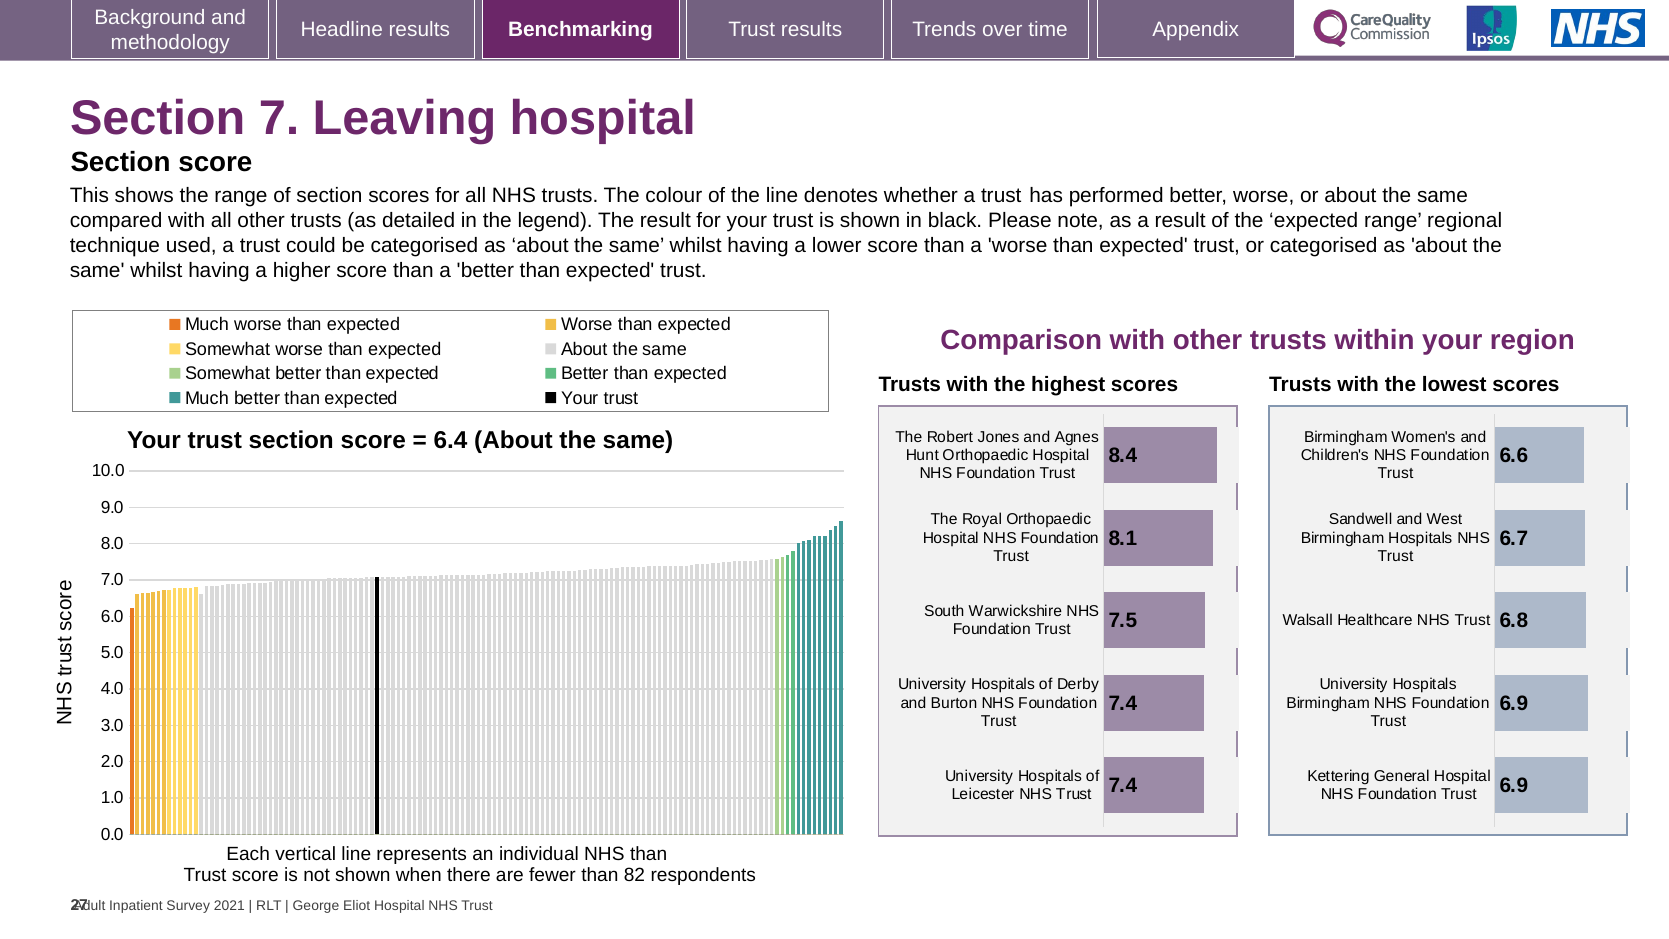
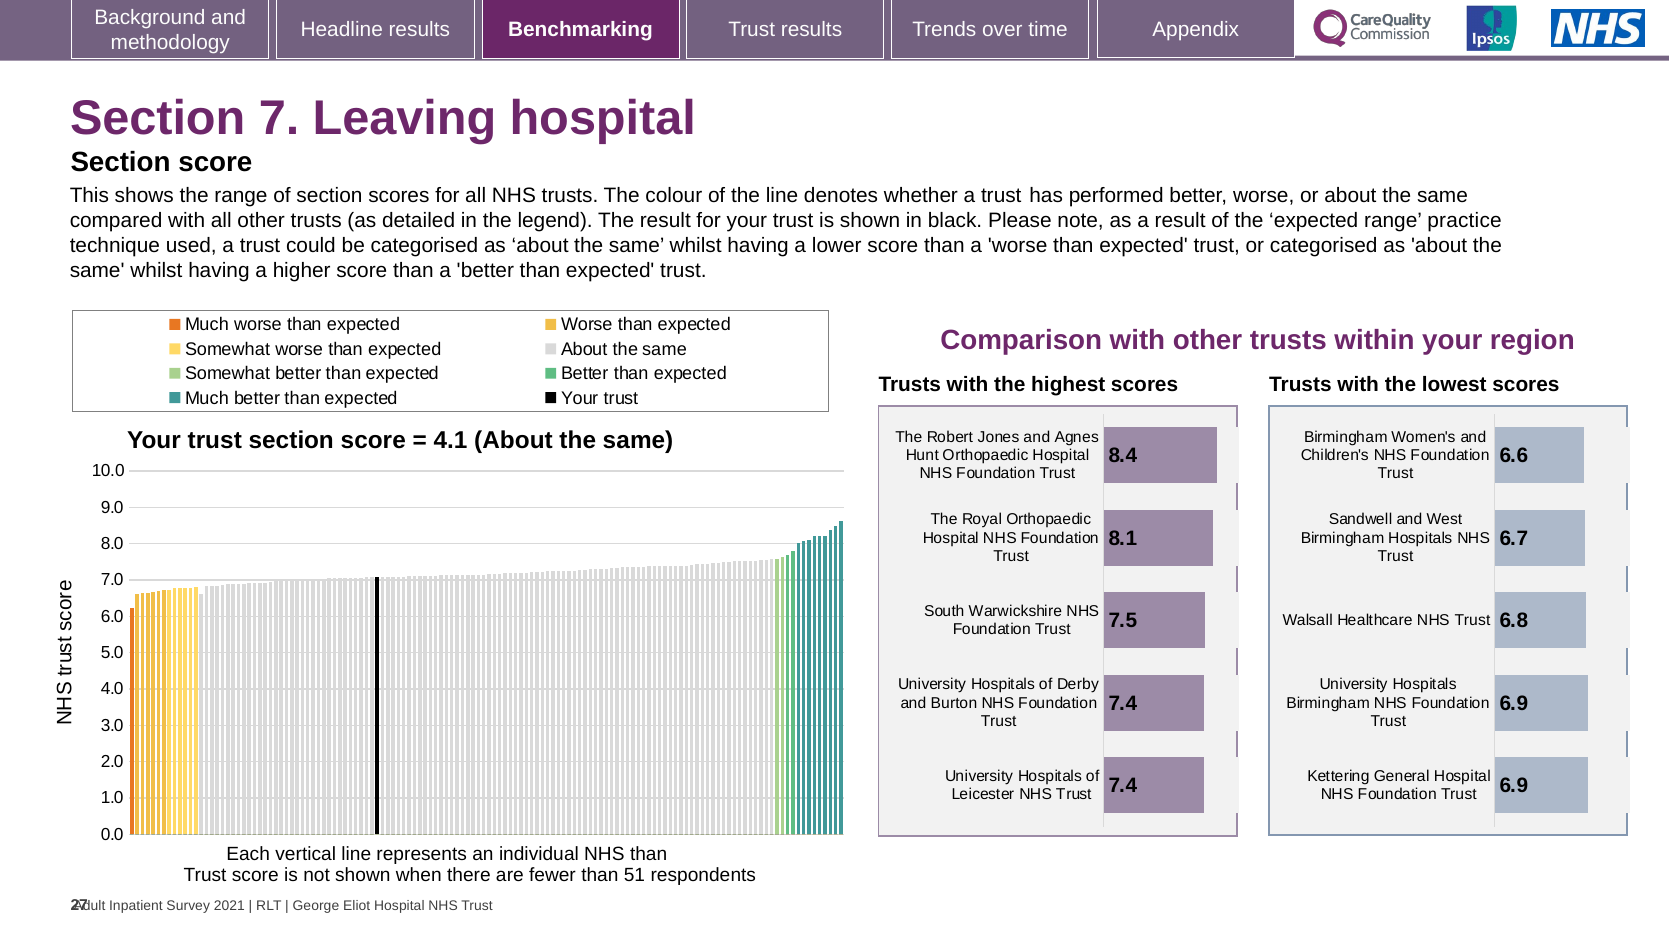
regional: regional -> practice
6.4: 6.4 -> 4.1
82: 82 -> 51
